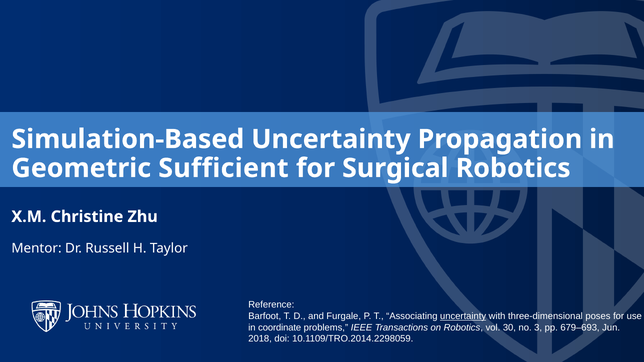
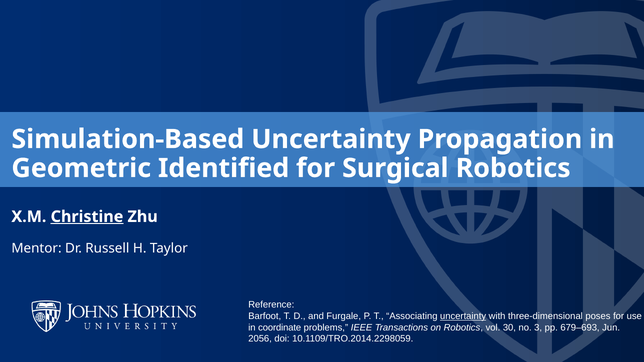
Sufficient: Sufficient -> Identified
Christine underline: none -> present
2018: 2018 -> 2056
